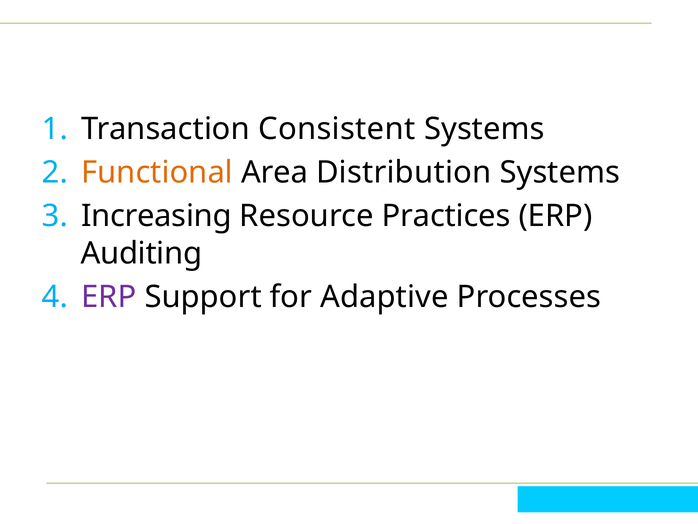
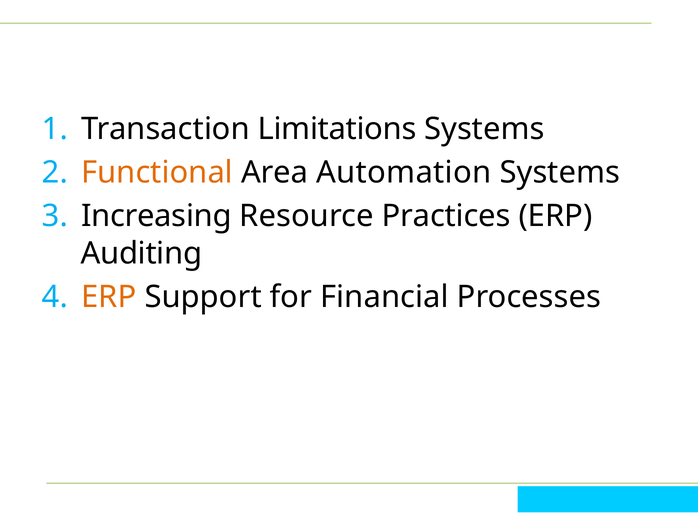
Consistent: Consistent -> Limitations
Distribution: Distribution -> Automation
ERP at (109, 297) colour: purple -> orange
Adaptive: Adaptive -> Financial
